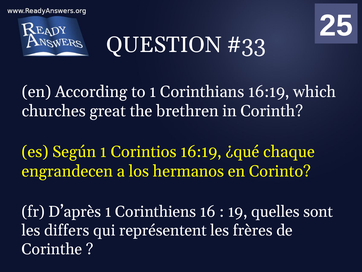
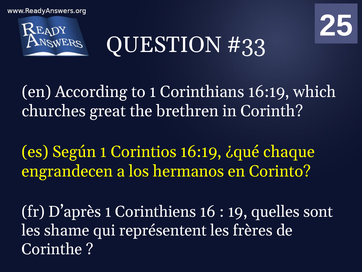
differs: differs -> shame
